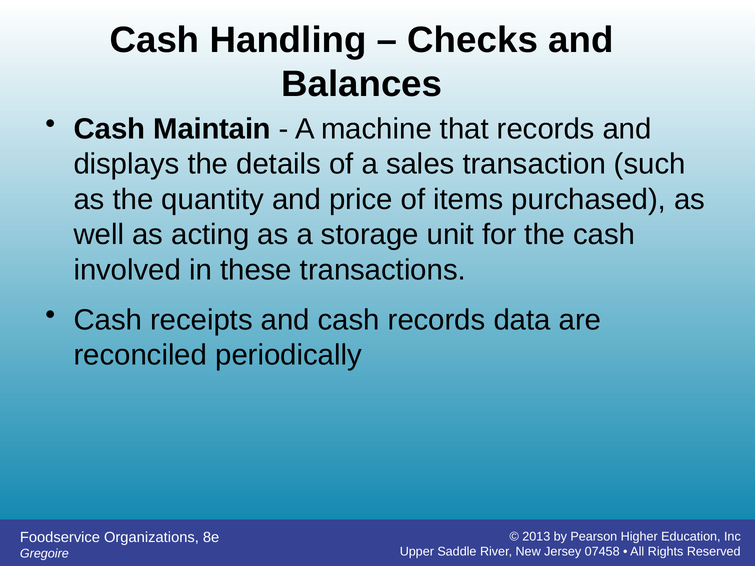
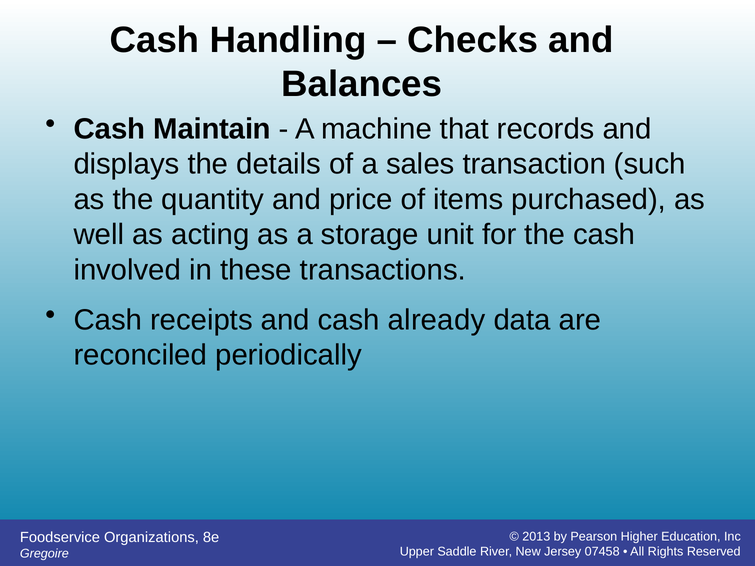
cash records: records -> already
